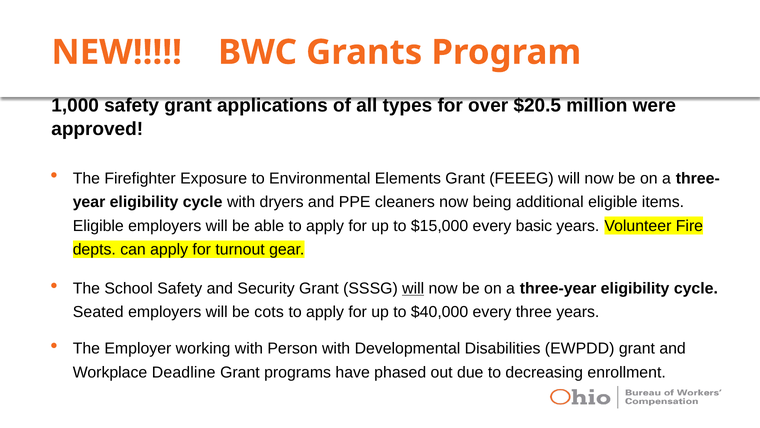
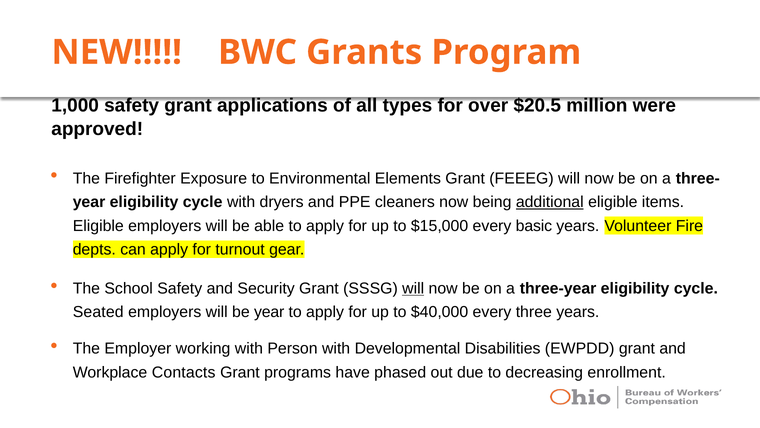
additional underline: none -> present
be cots: cots -> year
Deadline: Deadline -> Contacts
